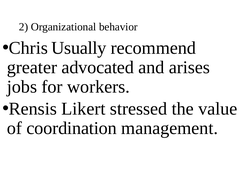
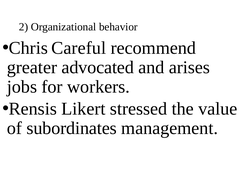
Usually: Usually -> Careful
coordination: coordination -> subordinates
